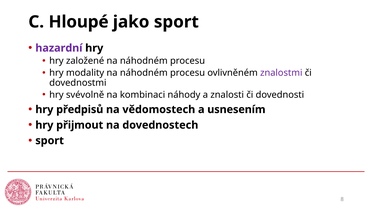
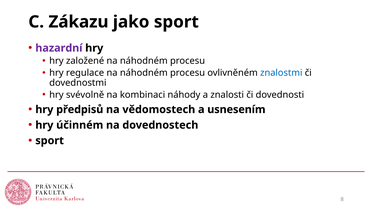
Hloupé: Hloupé -> Zákazu
modality: modality -> regulace
znalostmi colour: purple -> blue
přijmout: přijmout -> účinném
